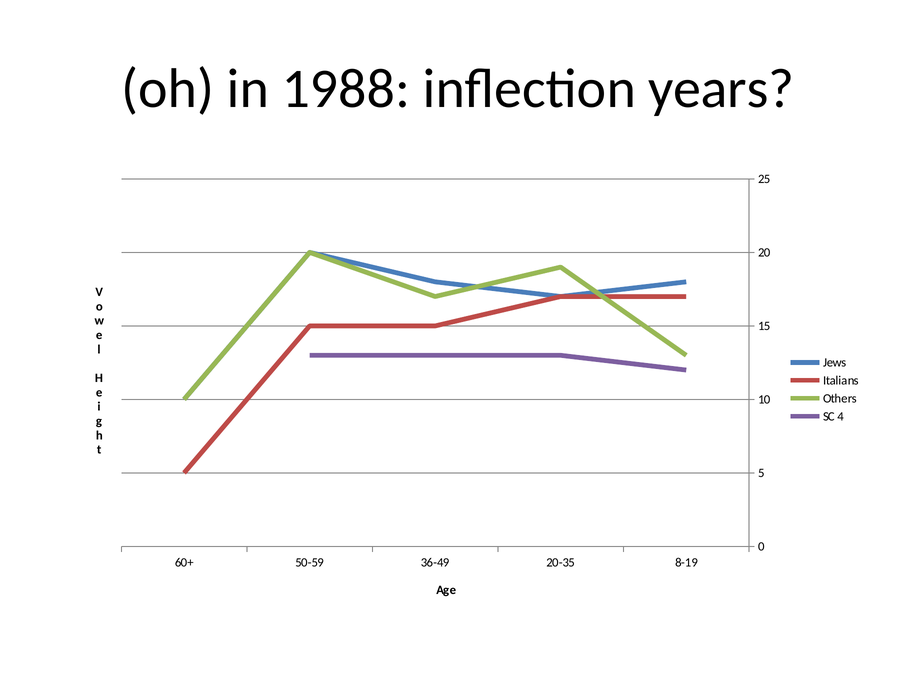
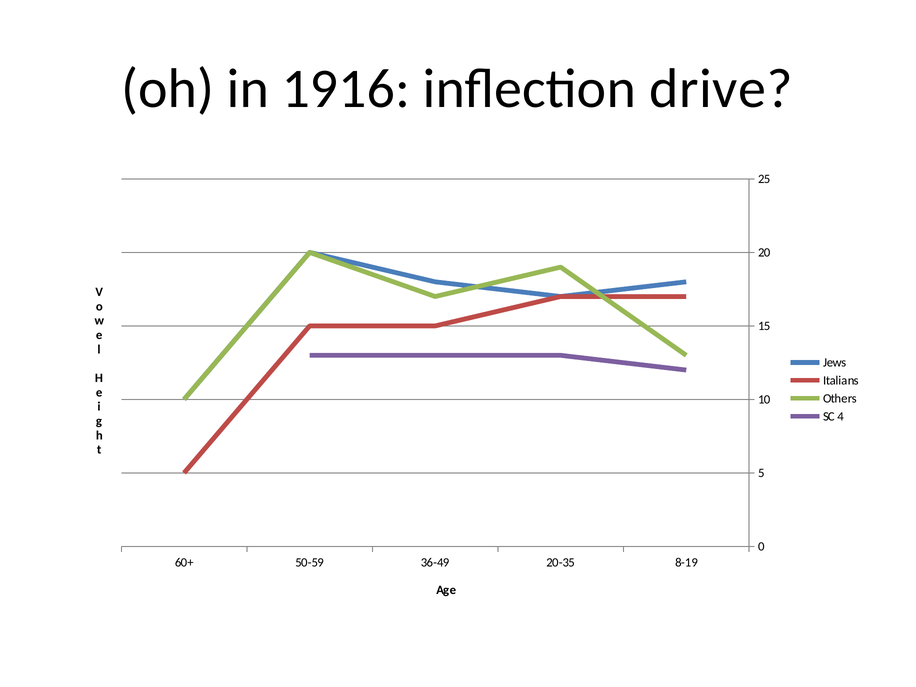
1988: 1988 -> 1916
years: years -> drive
